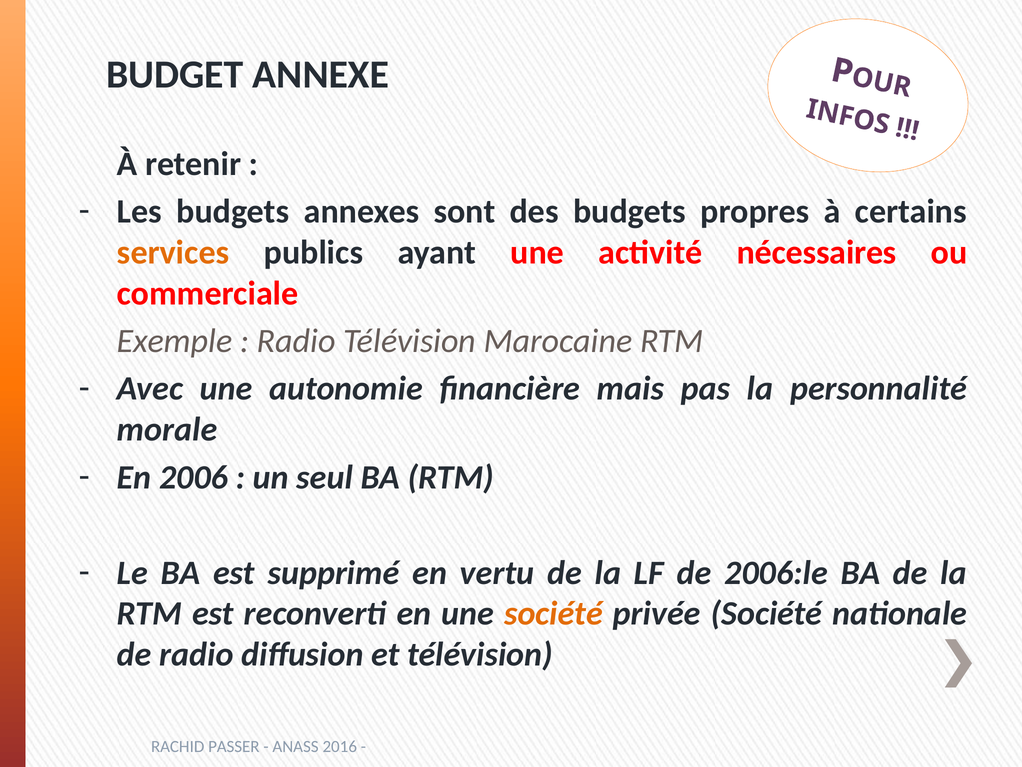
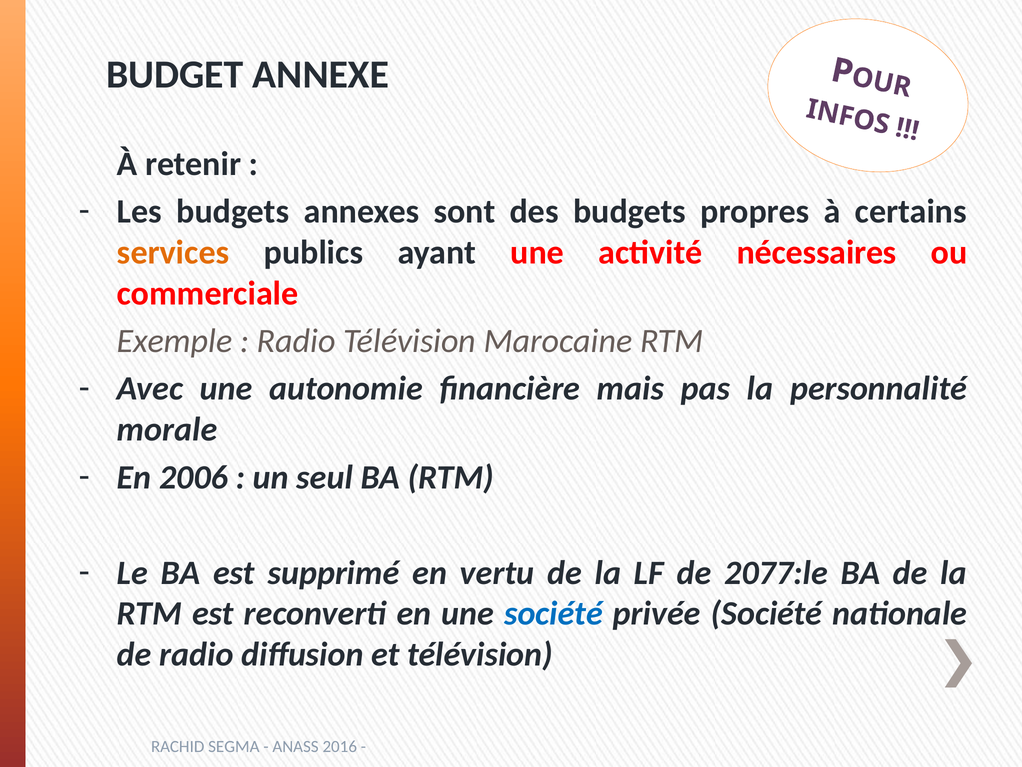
2006:le: 2006:le -> 2077:le
société at (554, 613) colour: orange -> blue
PASSER: PASSER -> SEGMA
